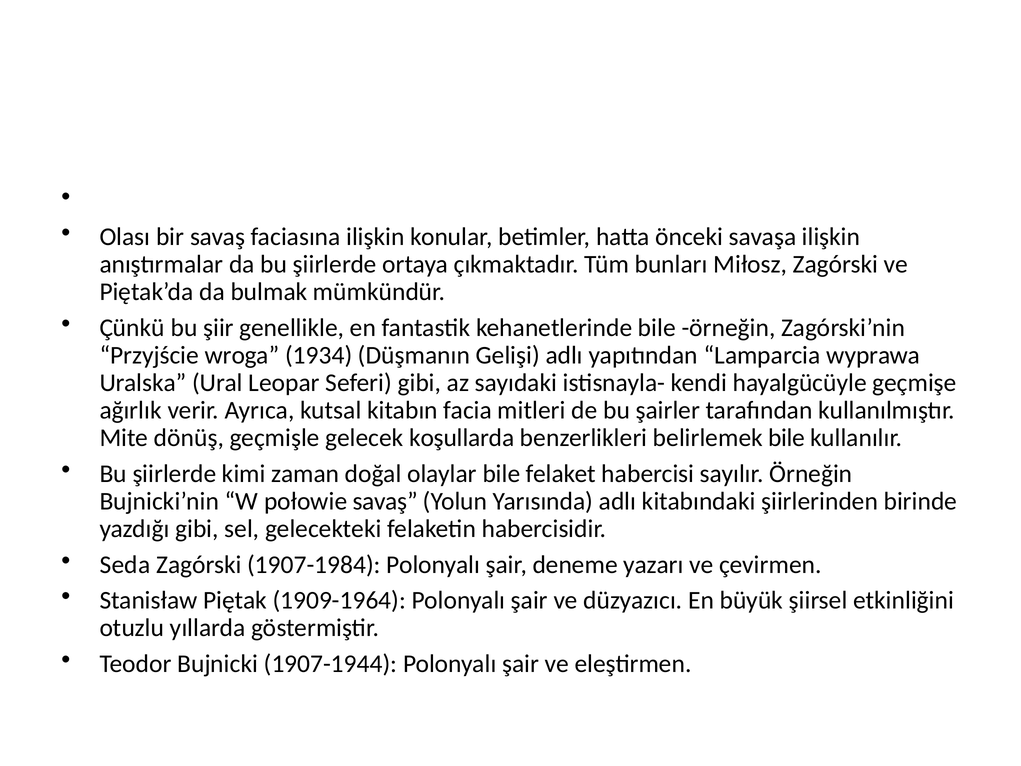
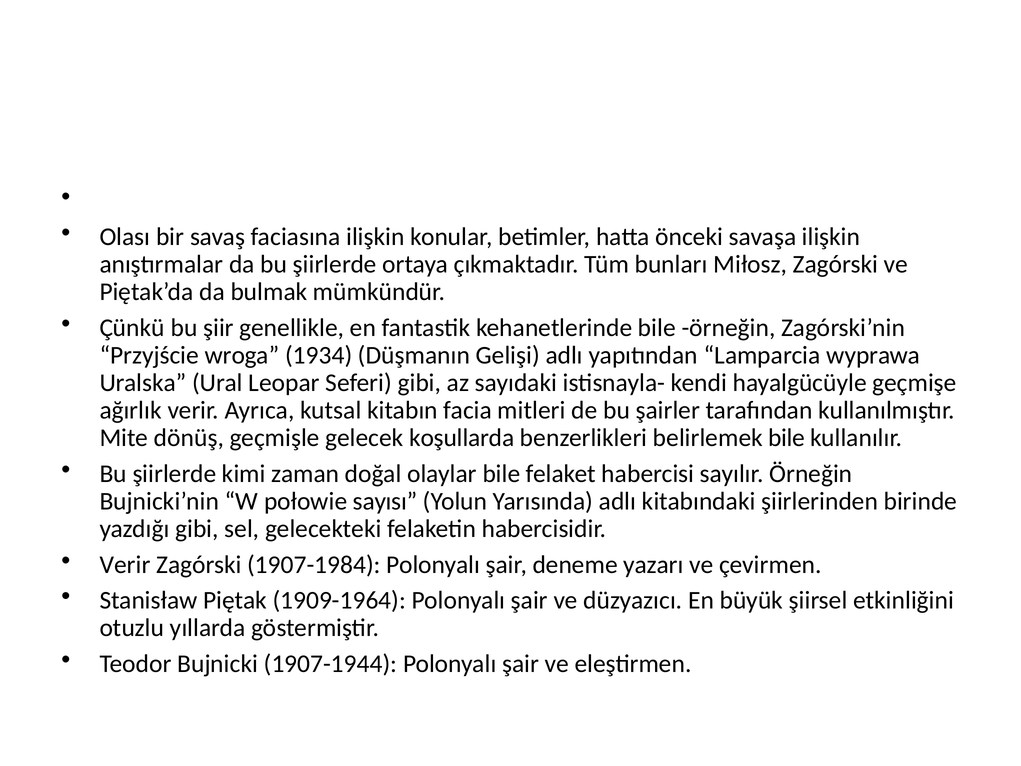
połowie savaş: savaş -> sayısı
Seda at (125, 564): Seda -> Verir
